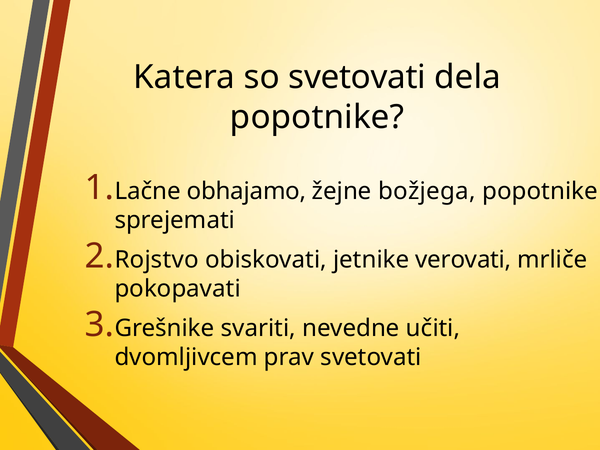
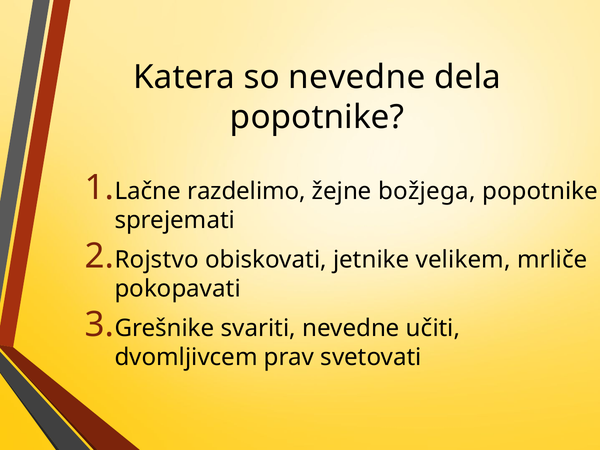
so svetovati: svetovati -> nevedne
obhajamo: obhajamo -> razdelimo
verovati: verovati -> velikem
